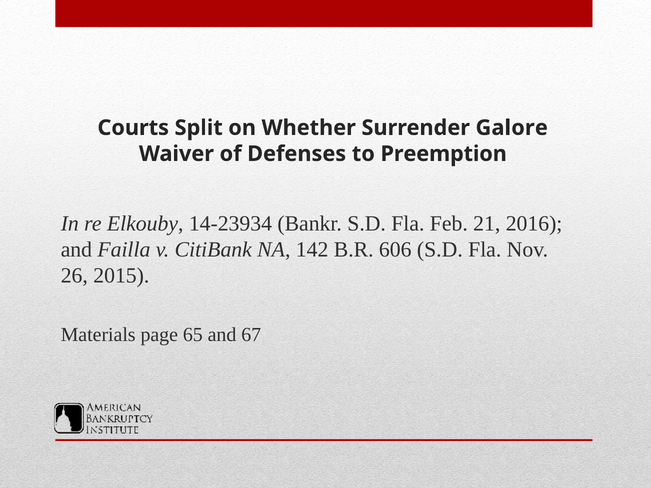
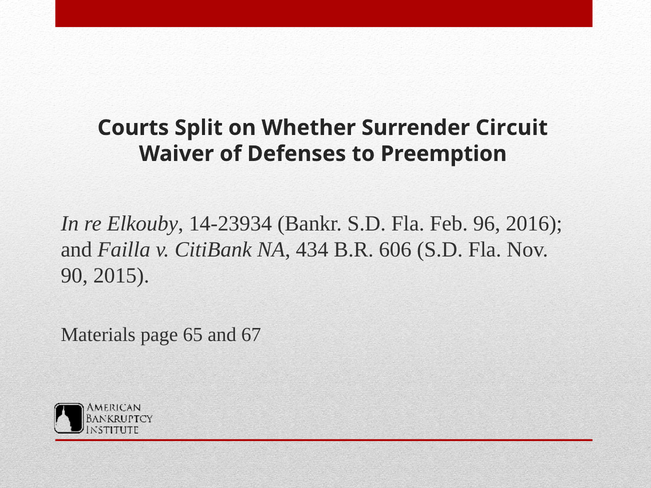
Galore: Galore -> Circuit
21: 21 -> 96
142: 142 -> 434
26: 26 -> 90
